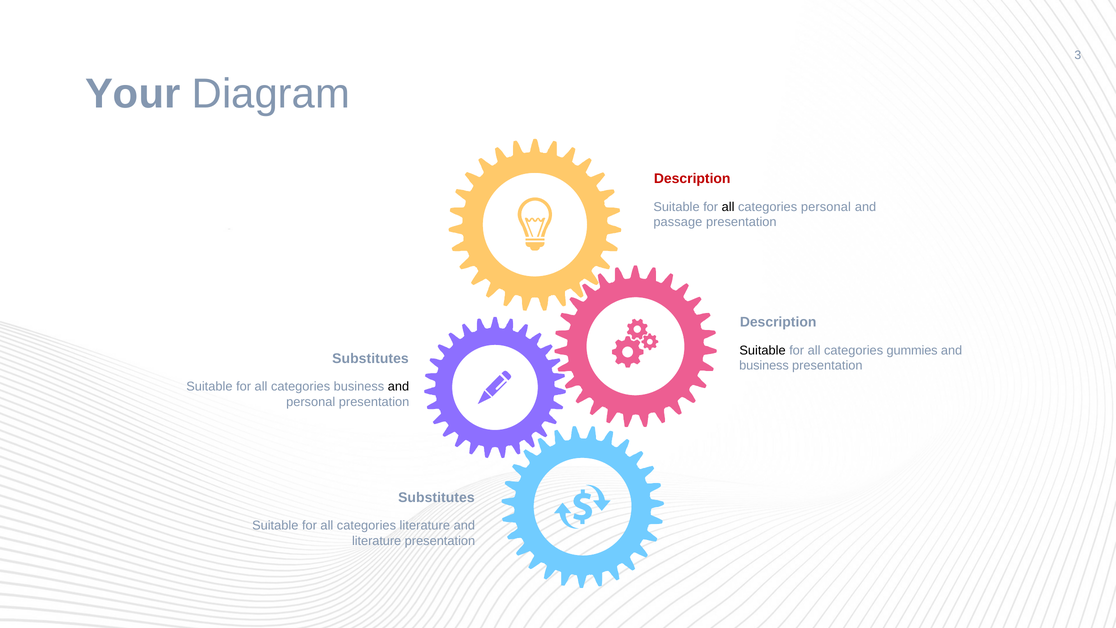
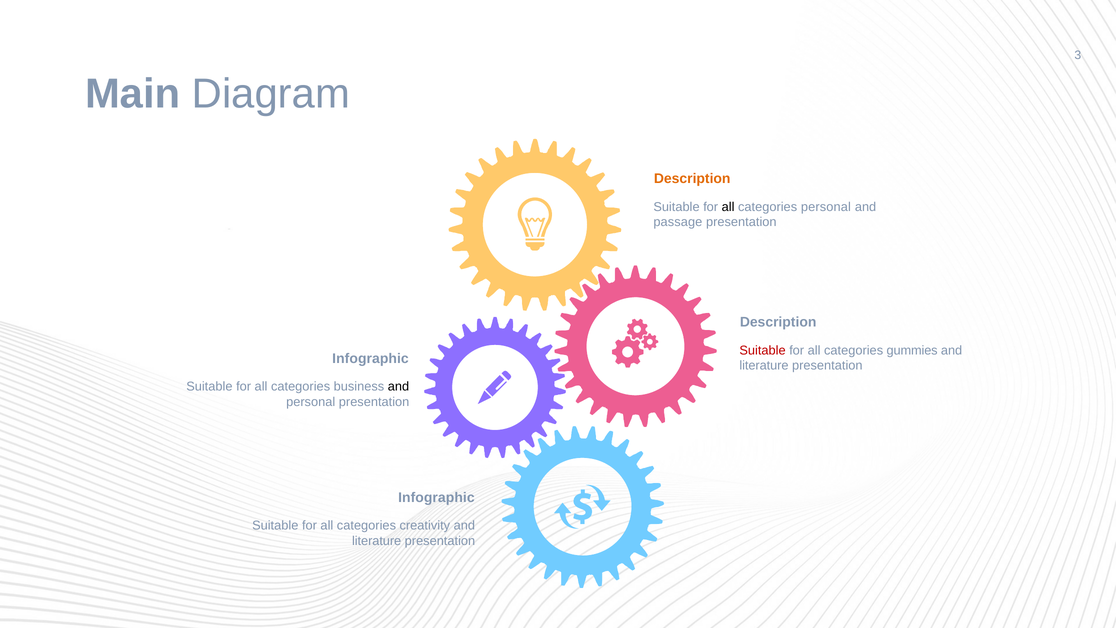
Your: Your -> Main
Description at (692, 179) colour: red -> orange
Suitable at (763, 350) colour: black -> red
Substitutes at (370, 359): Substitutes -> Infographic
business at (764, 366): business -> literature
Substitutes at (436, 497): Substitutes -> Infographic
categories literature: literature -> creativity
